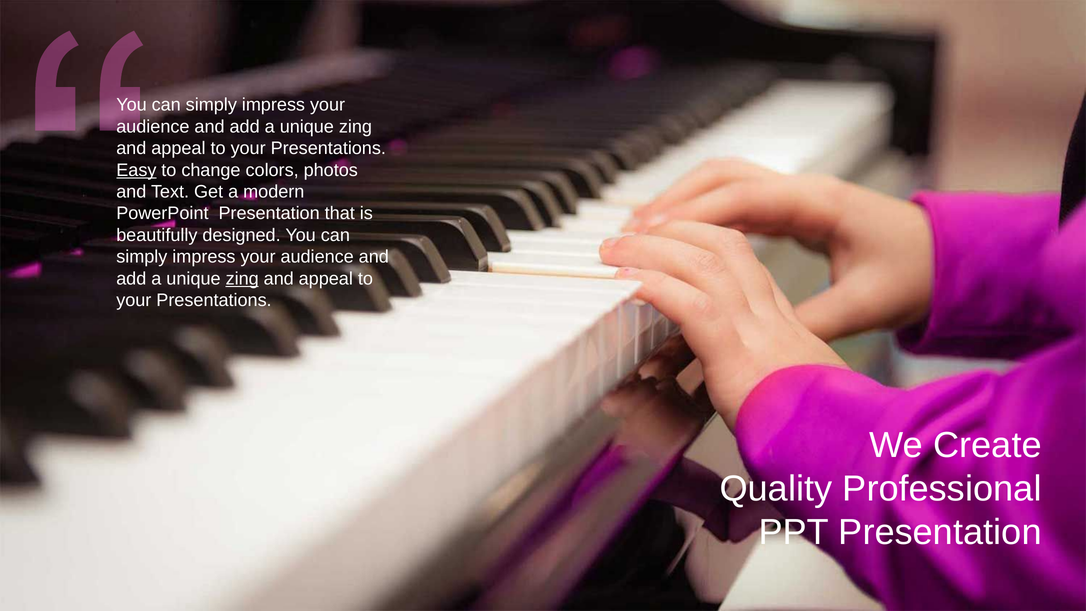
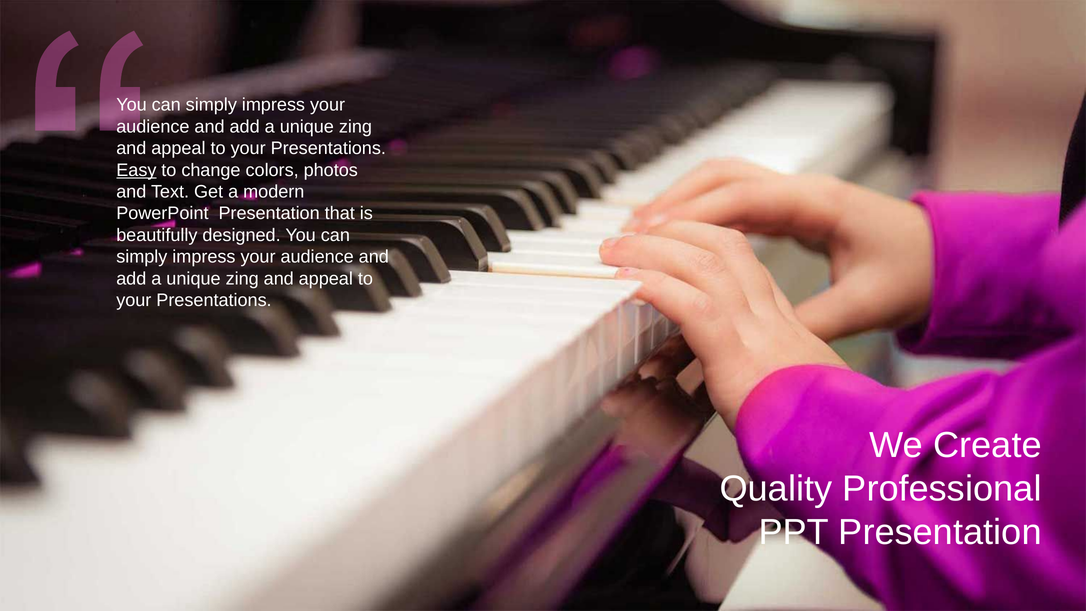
zing at (242, 279) underline: present -> none
